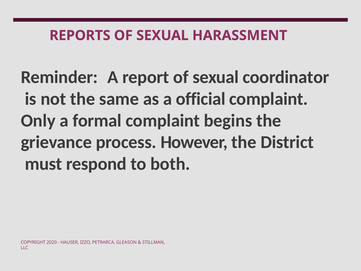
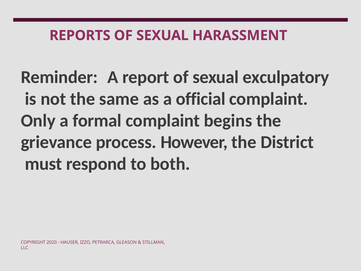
coordinator: coordinator -> exculpatory
